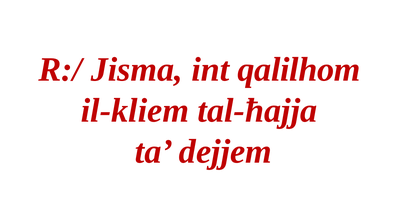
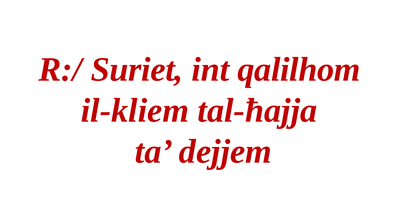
Jisma: Jisma -> Suriet
